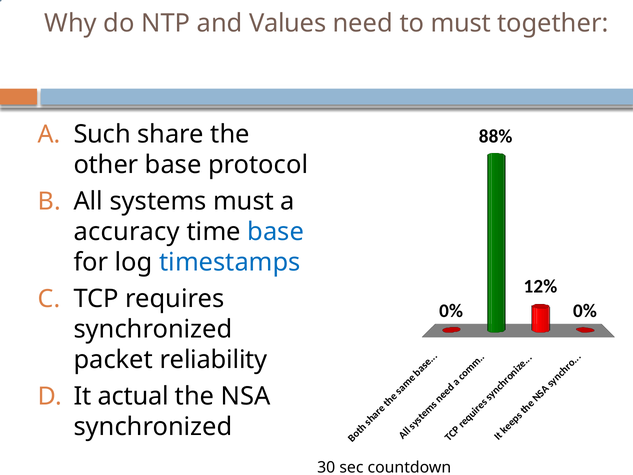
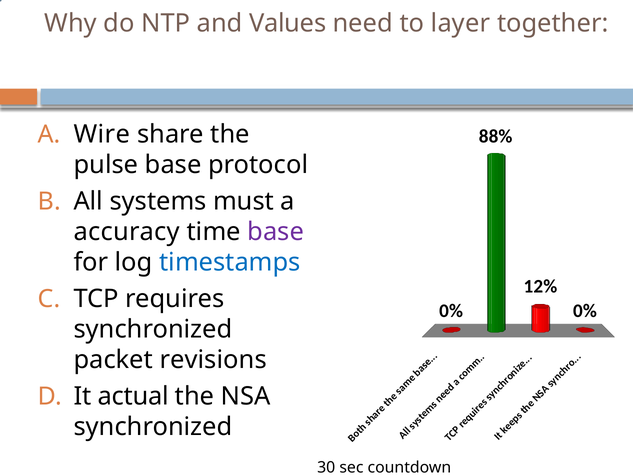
to must: must -> layer
Such: Such -> Wire
other: other -> pulse
base at (276, 232) colour: blue -> purple
reliability: reliability -> revisions
